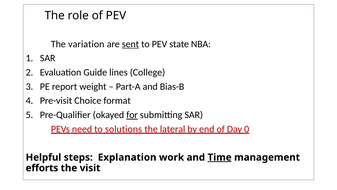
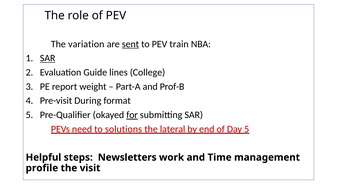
state: state -> train
SAR at (48, 58) underline: none -> present
Bias-B: Bias-B -> Prof-B
Choice: Choice -> During
Day 0: 0 -> 5
Explanation: Explanation -> Newsletters
Time underline: present -> none
efforts: efforts -> profile
